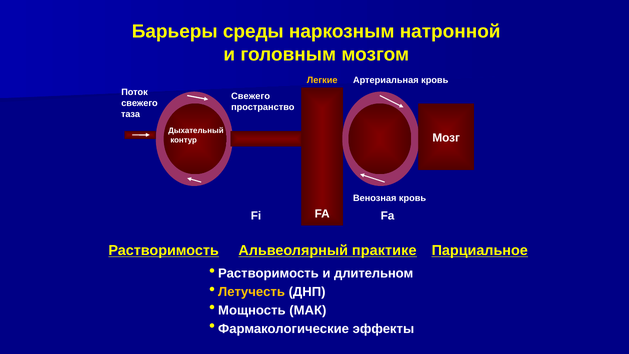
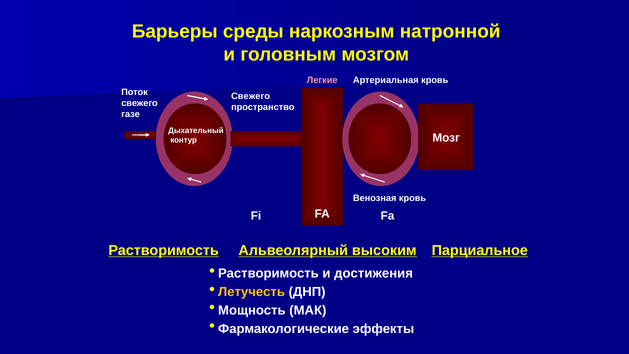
Легкие colour: yellow -> pink
таза: таза -> газе
практике: практике -> высоким
длительном: длительном -> достижения
